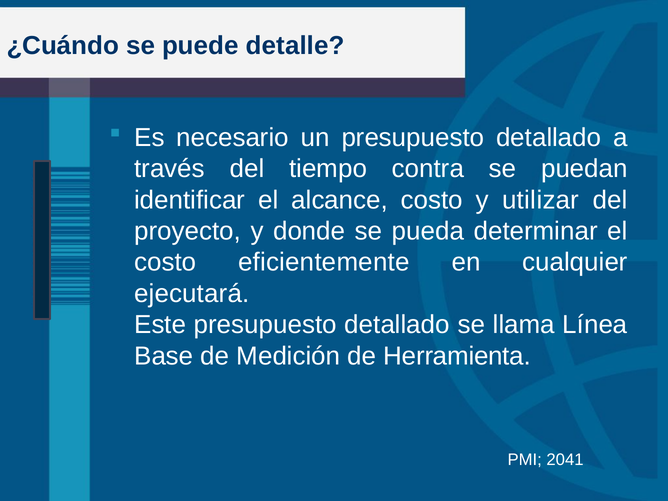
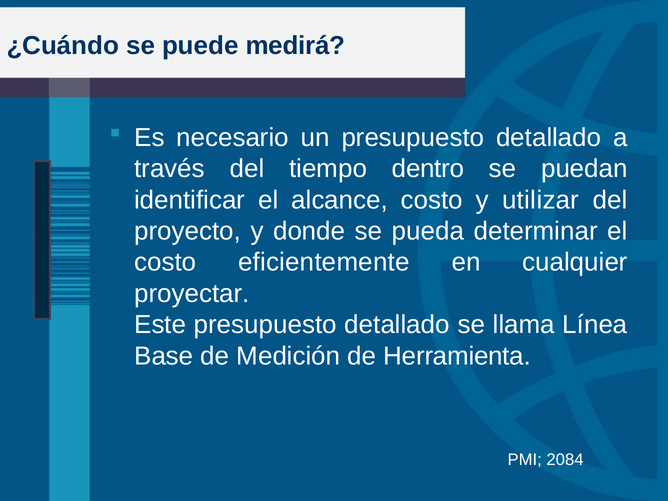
detalle: detalle -> medirá
contra: contra -> dentro
ejecutará: ejecutará -> proyectar
2041: 2041 -> 2084
